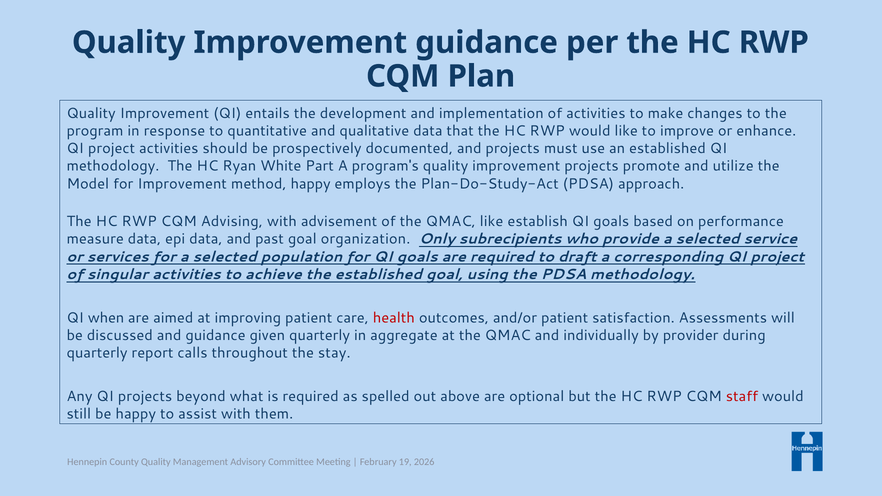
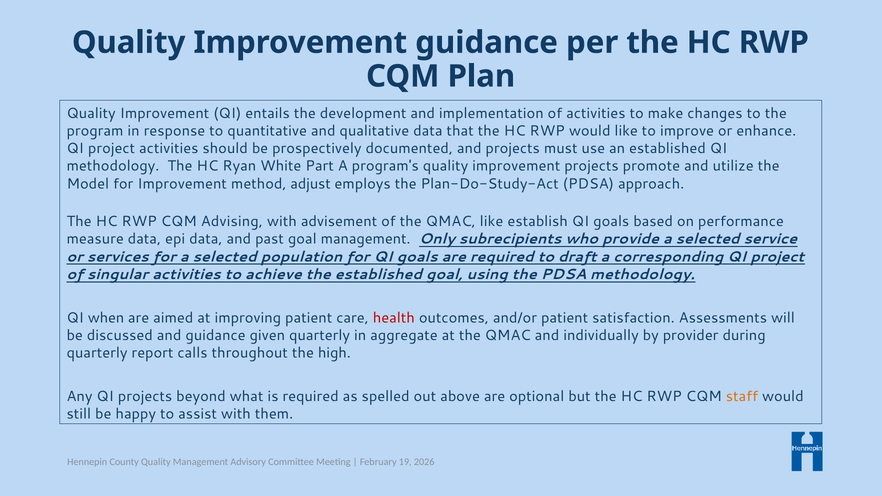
method happy: happy -> adjust
goal organization: organization -> management
stay: stay -> high
staff colour: red -> orange
